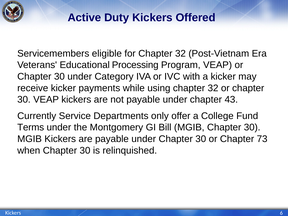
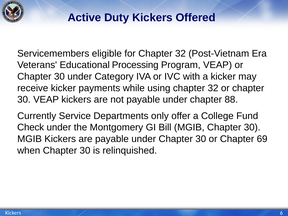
43: 43 -> 88
Terms: Terms -> Check
73: 73 -> 69
